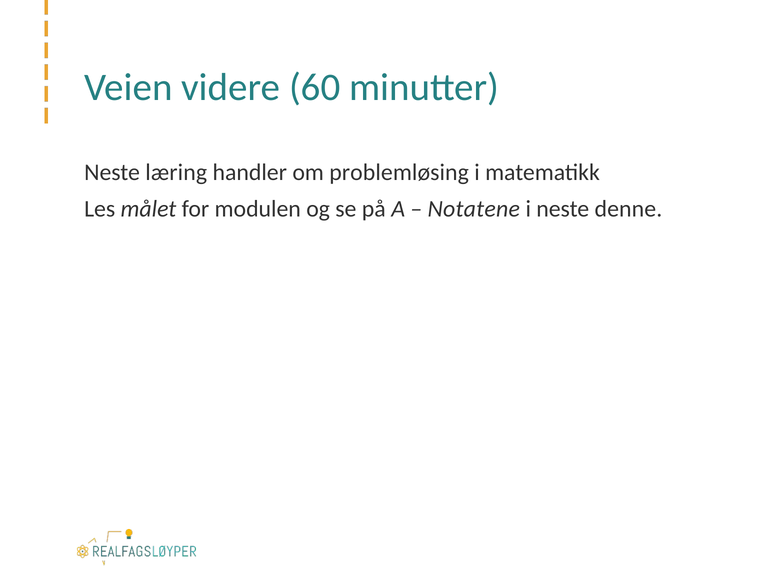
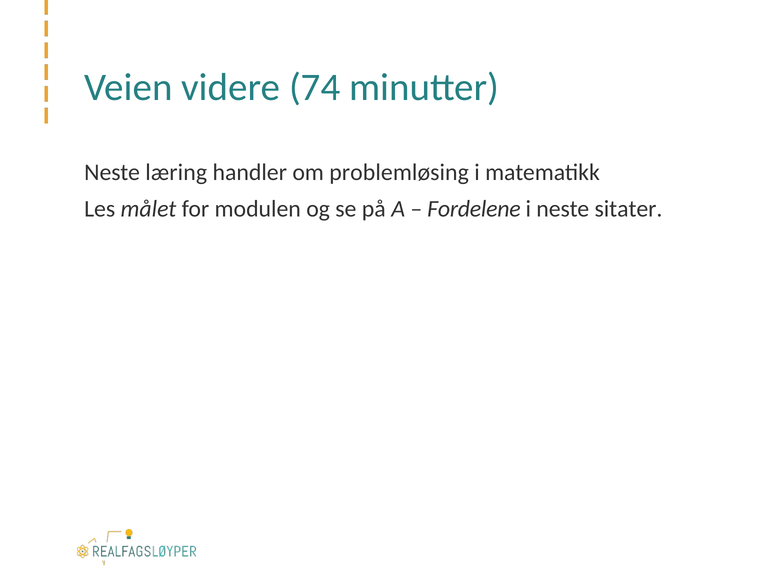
60: 60 -> 74
Notatene: Notatene -> Fordelene
denne: denne -> sitater
